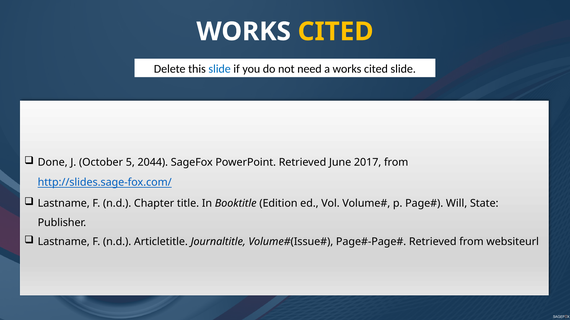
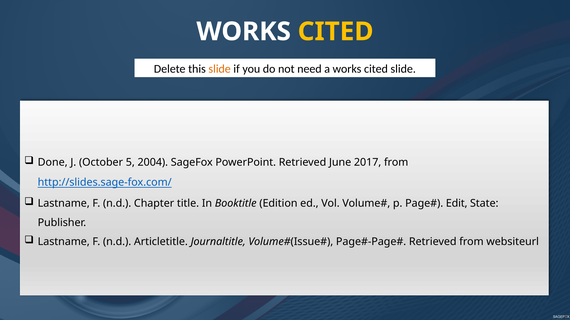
slide at (220, 69) colour: blue -> orange
2044: 2044 -> 2004
Will: Will -> Edit
